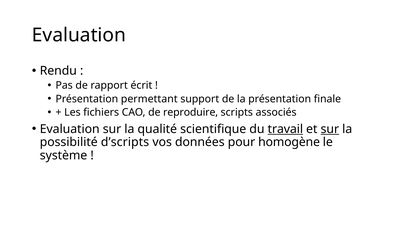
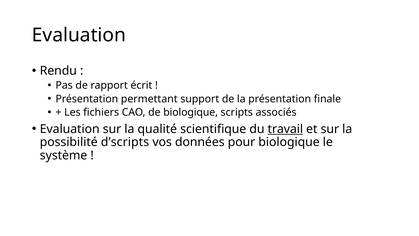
de reproduire: reproduire -> biologique
sur at (330, 129) underline: present -> none
pour homogène: homogène -> biologique
